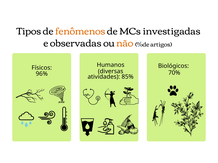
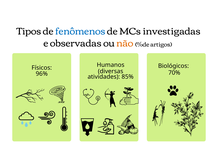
fenômenos colour: orange -> blue
